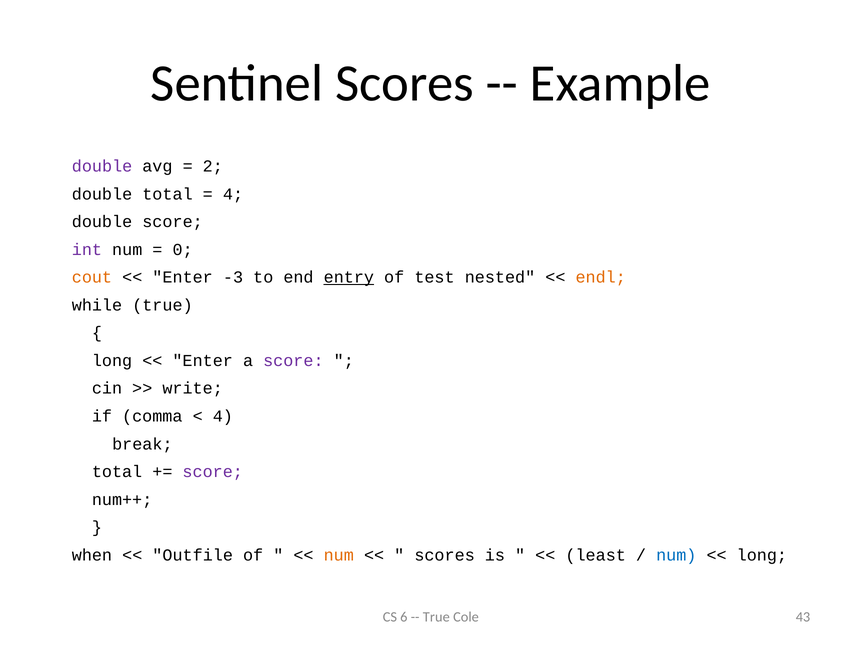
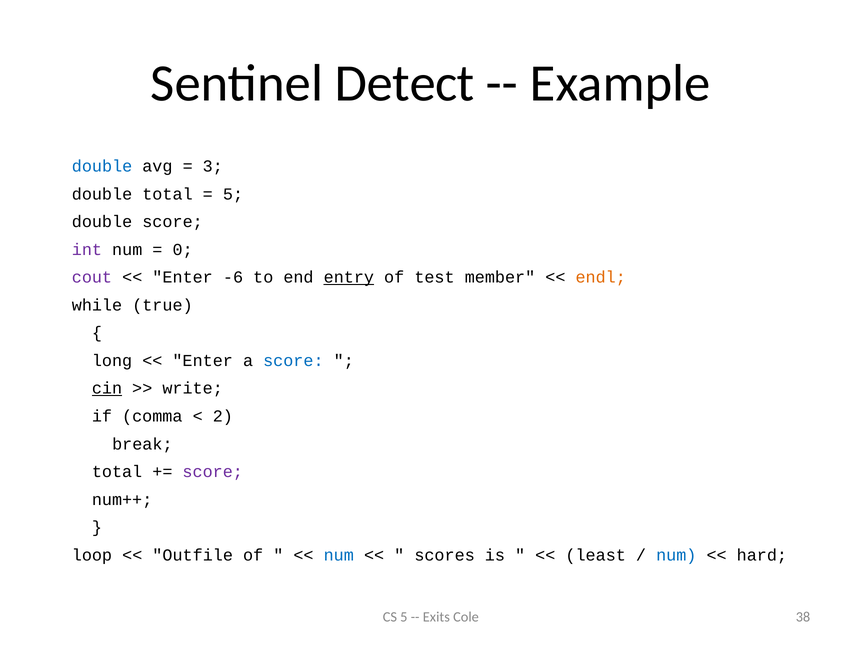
Sentinel Scores: Scores -> Detect
double at (102, 166) colour: purple -> blue
2: 2 -> 3
4 at (233, 194): 4 -> 5
cout colour: orange -> purple
-3: -3 -> -6
nested: nested -> member
score at (293, 361) colour: purple -> blue
cin underline: none -> present
4 at (223, 417): 4 -> 2
when: when -> loop
num at (339, 556) colour: orange -> blue
long at (762, 556): long -> hard
CS 6: 6 -> 5
True at (436, 617): True -> Exits
43: 43 -> 38
